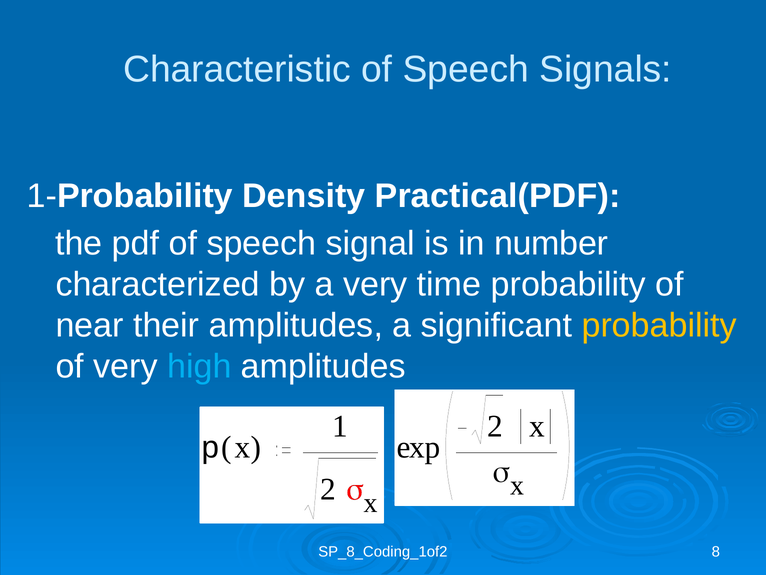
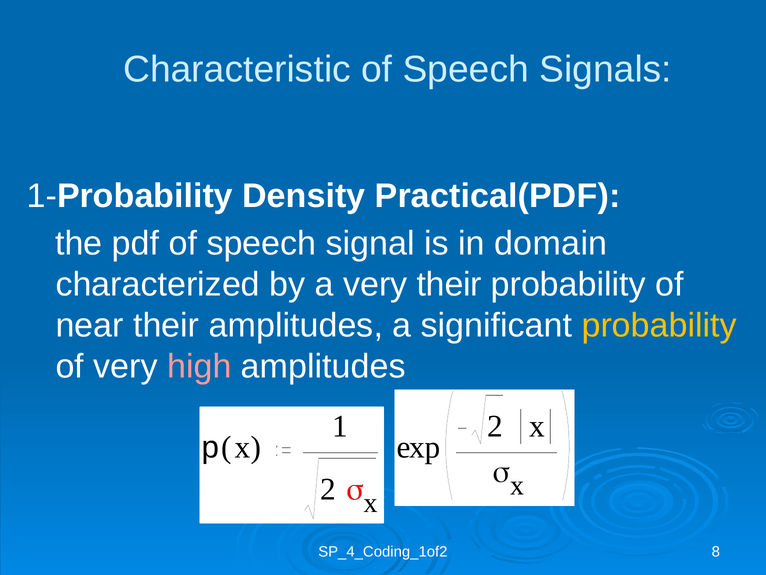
number: number -> domain
very time: time -> their
high colour: light blue -> pink
SP_8_Coding_1of2: SP_8_Coding_1of2 -> SP_4_Coding_1of2
